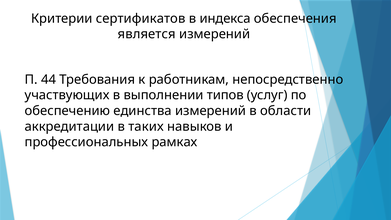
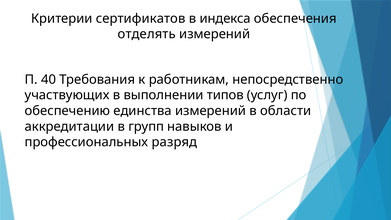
является: является -> отделять
44: 44 -> 40
таких: таких -> групп
рамках: рамках -> разряд
